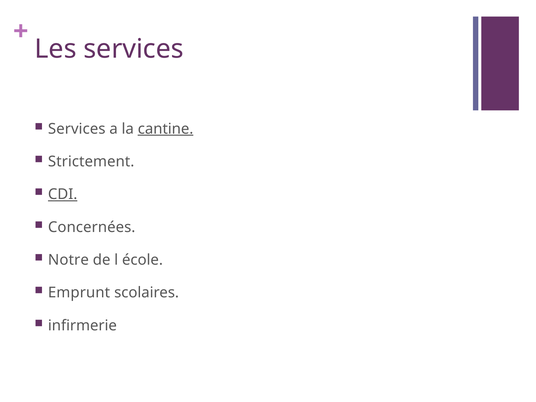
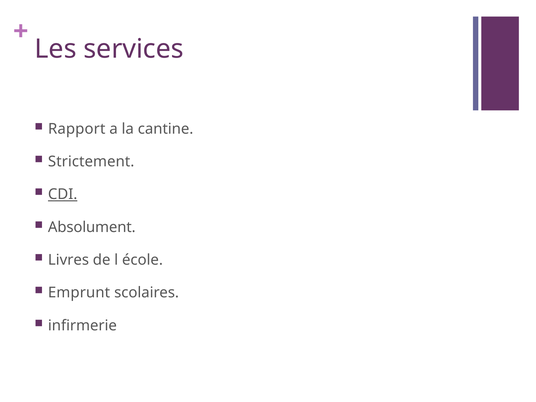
Services at (77, 129): Services -> Rapport
cantine underline: present -> none
Concernées: Concernées -> Absolument
Notre: Notre -> Livres
